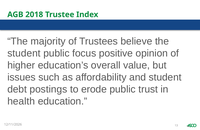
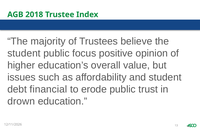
postings: postings -> financial
health: health -> drown
